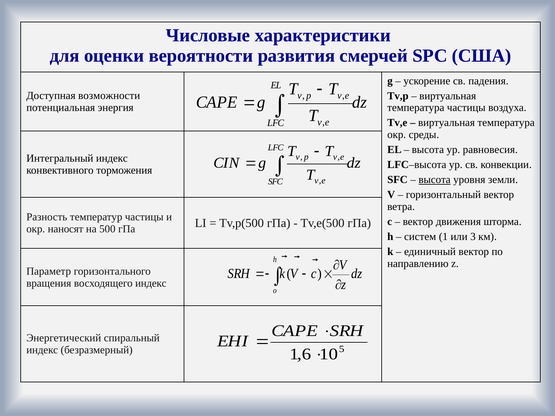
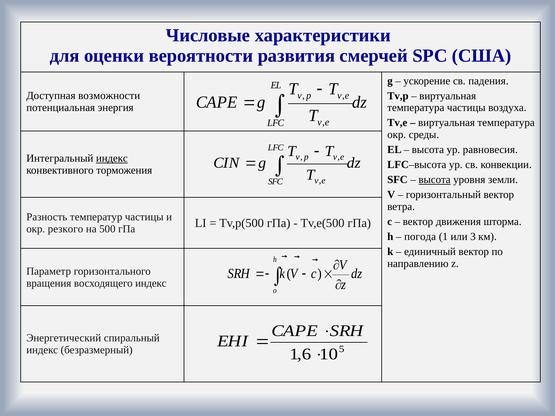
индекс at (112, 158) underline: none -> present
наносят: наносят -> резкого
систем: систем -> погода
